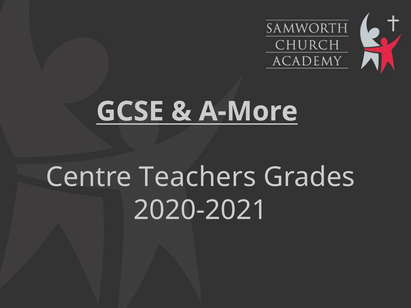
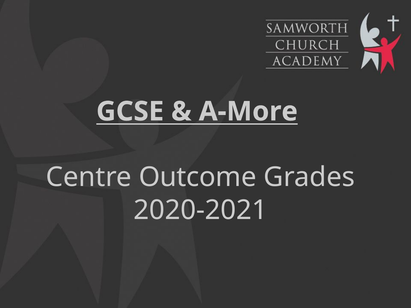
Teachers: Teachers -> Outcome
